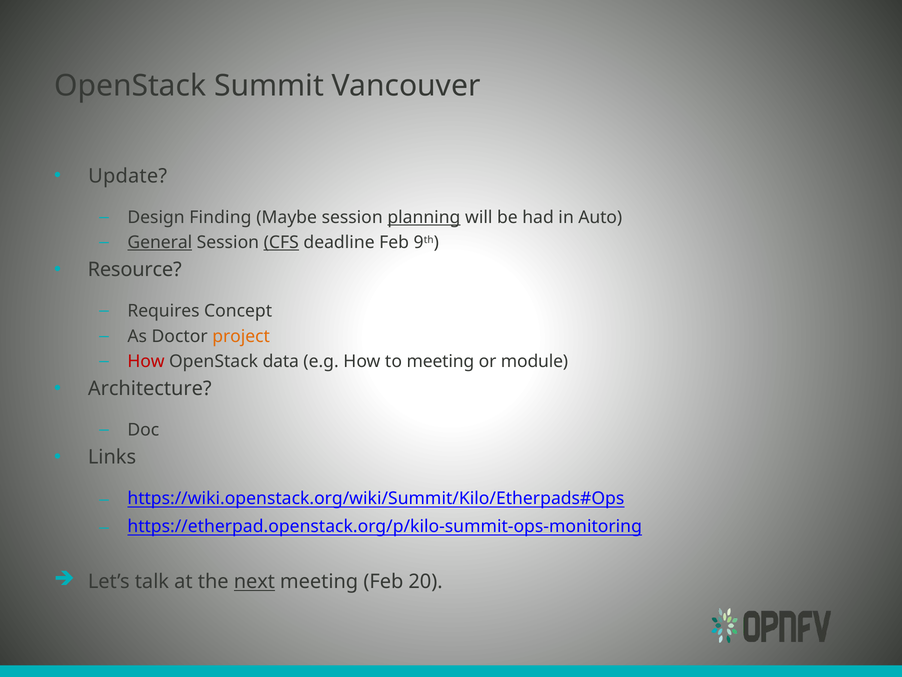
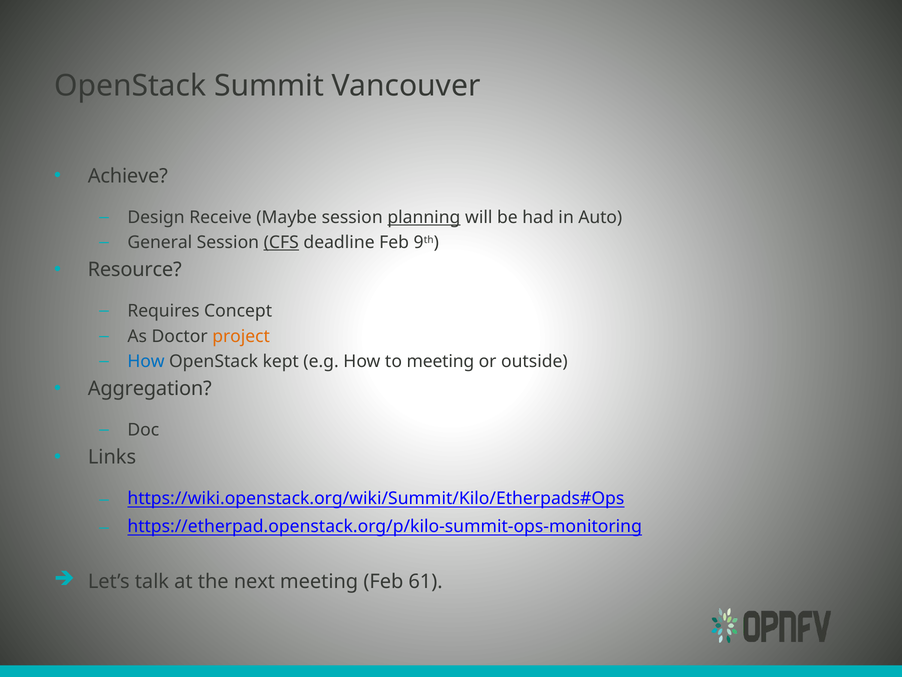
Update: Update -> Achieve
Finding: Finding -> Receive
General underline: present -> none
How at (146, 361) colour: red -> blue
data: data -> kept
module: module -> outside
Architecture: Architecture -> Aggregation
next underline: present -> none
20: 20 -> 61
